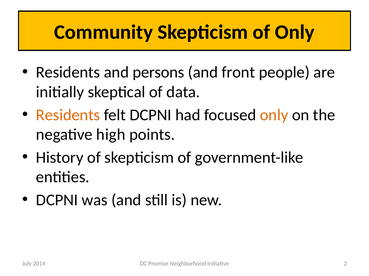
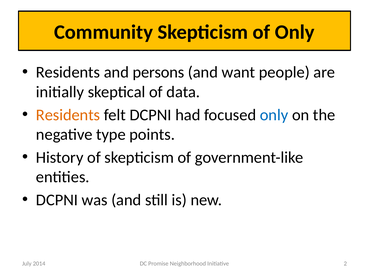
front: front -> want
only at (274, 115) colour: orange -> blue
high: high -> type
